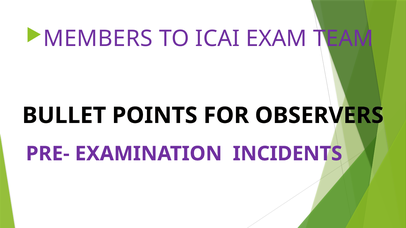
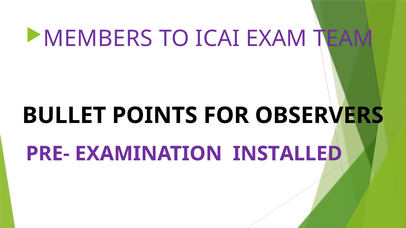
INCIDENTS: INCIDENTS -> INSTALLED
